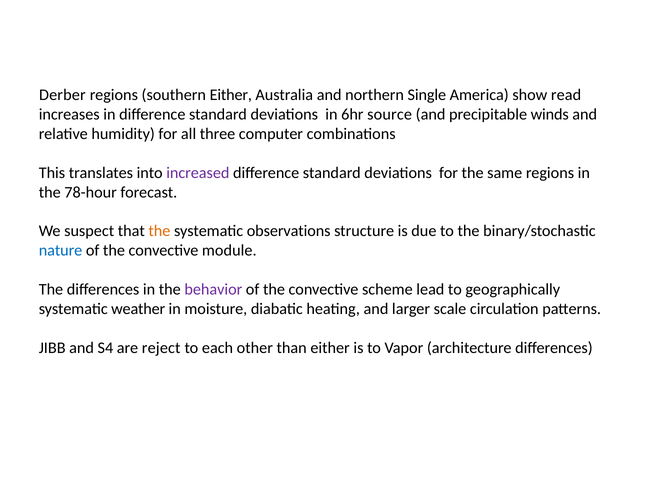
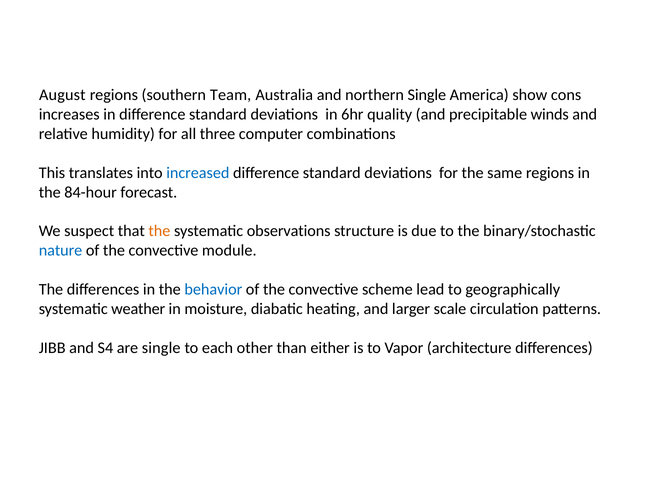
Derber: Derber -> August
southern Either: Either -> Team
read: read -> cons
source: source -> quality
increased colour: purple -> blue
78-hour: 78-hour -> 84-hour
behavior colour: purple -> blue
are reject: reject -> single
